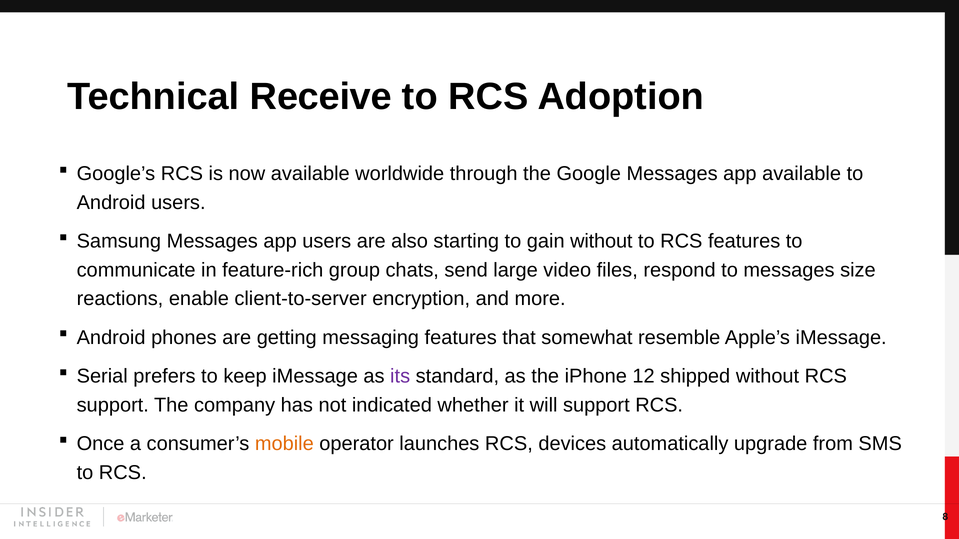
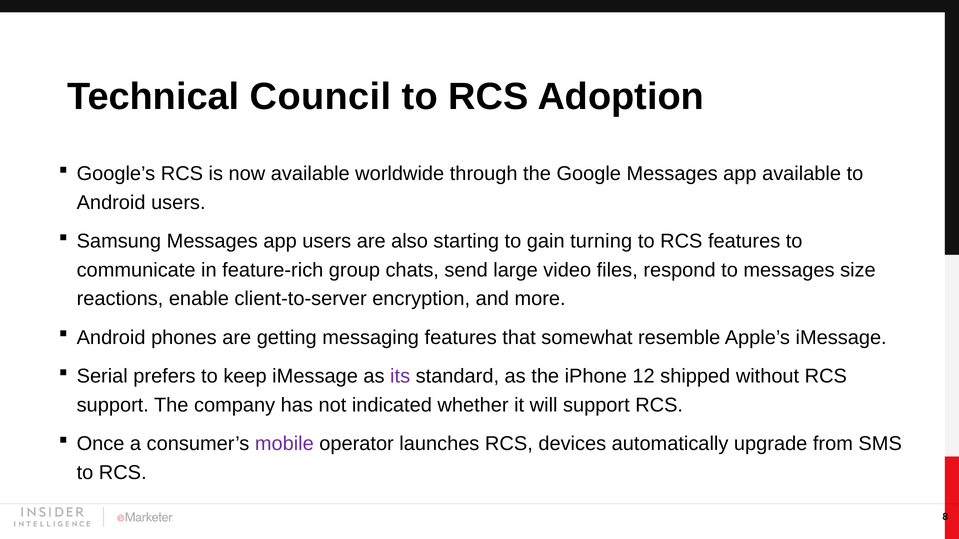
Receive: Receive -> Council
gain without: without -> turning
mobile colour: orange -> purple
